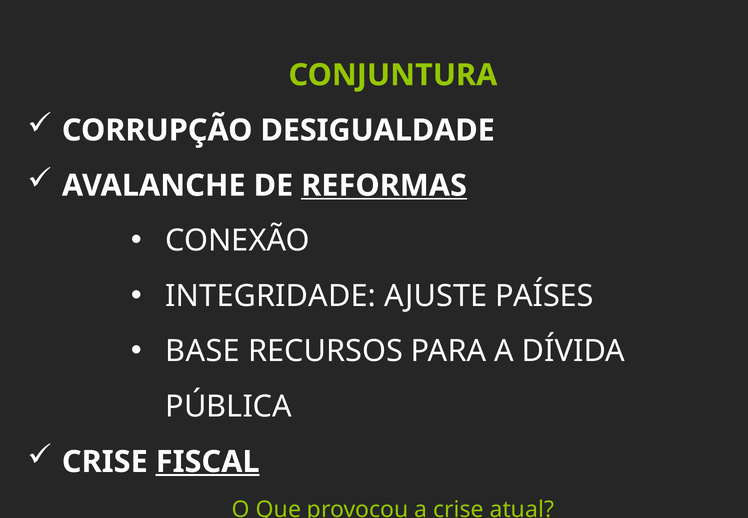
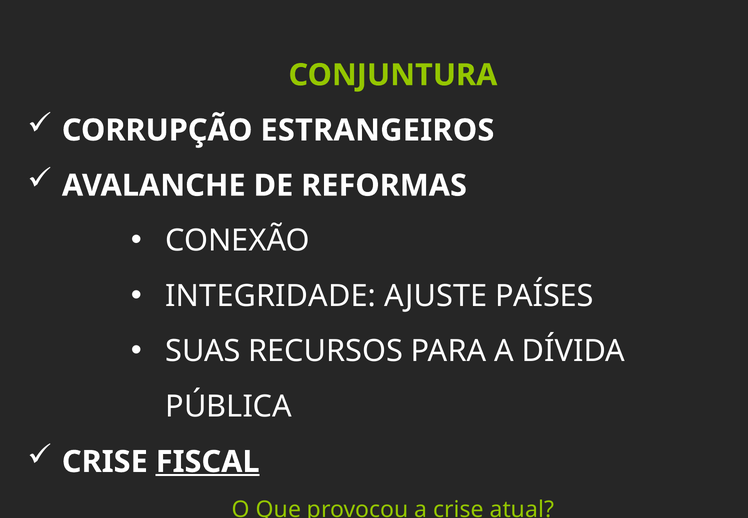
DESIGUALDADE: DESIGUALDADE -> ESTRANGEIROS
REFORMAS underline: present -> none
BASE: BASE -> SUAS
